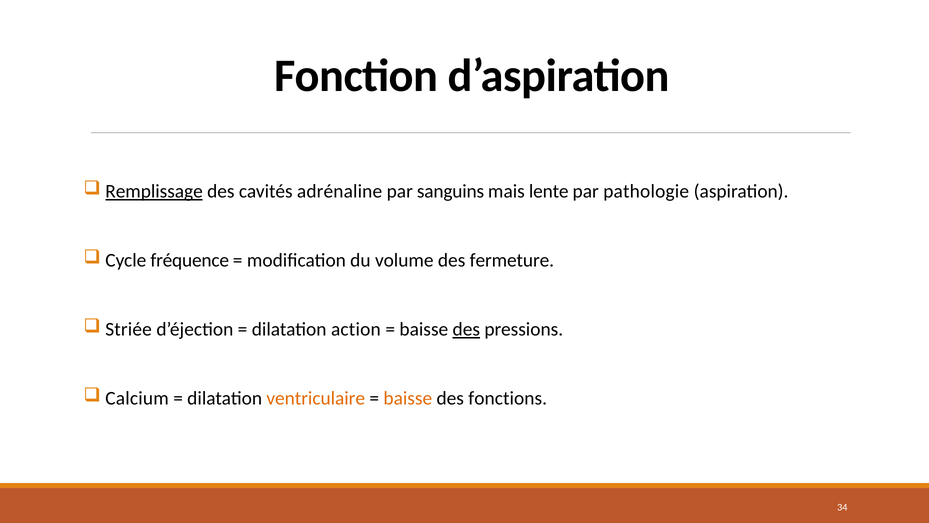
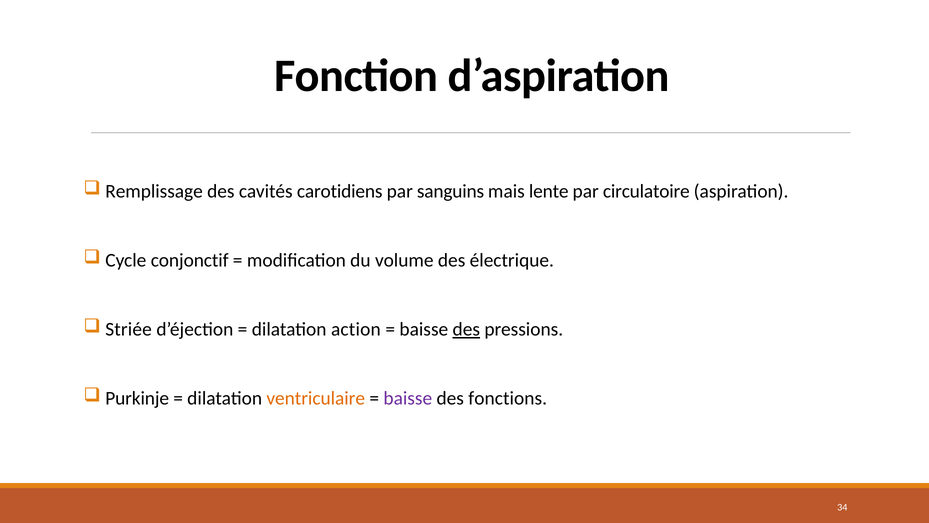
Remplissage underline: present -> none
adrénaline: adrénaline -> carotidiens
pathologie: pathologie -> circulatoire
fréquence: fréquence -> conjonctif
fermeture: fermeture -> électrique
Calcium: Calcium -> Purkinje
baisse at (408, 398) colour: orange -> purple
